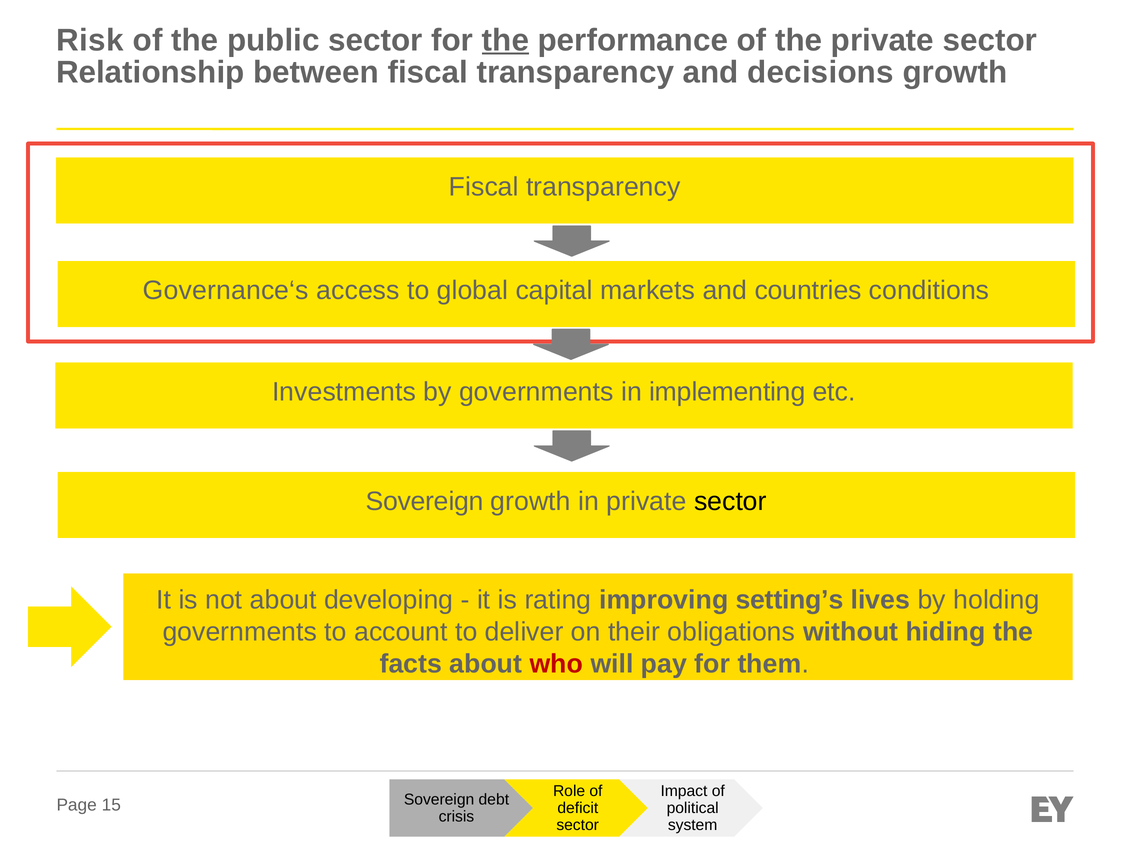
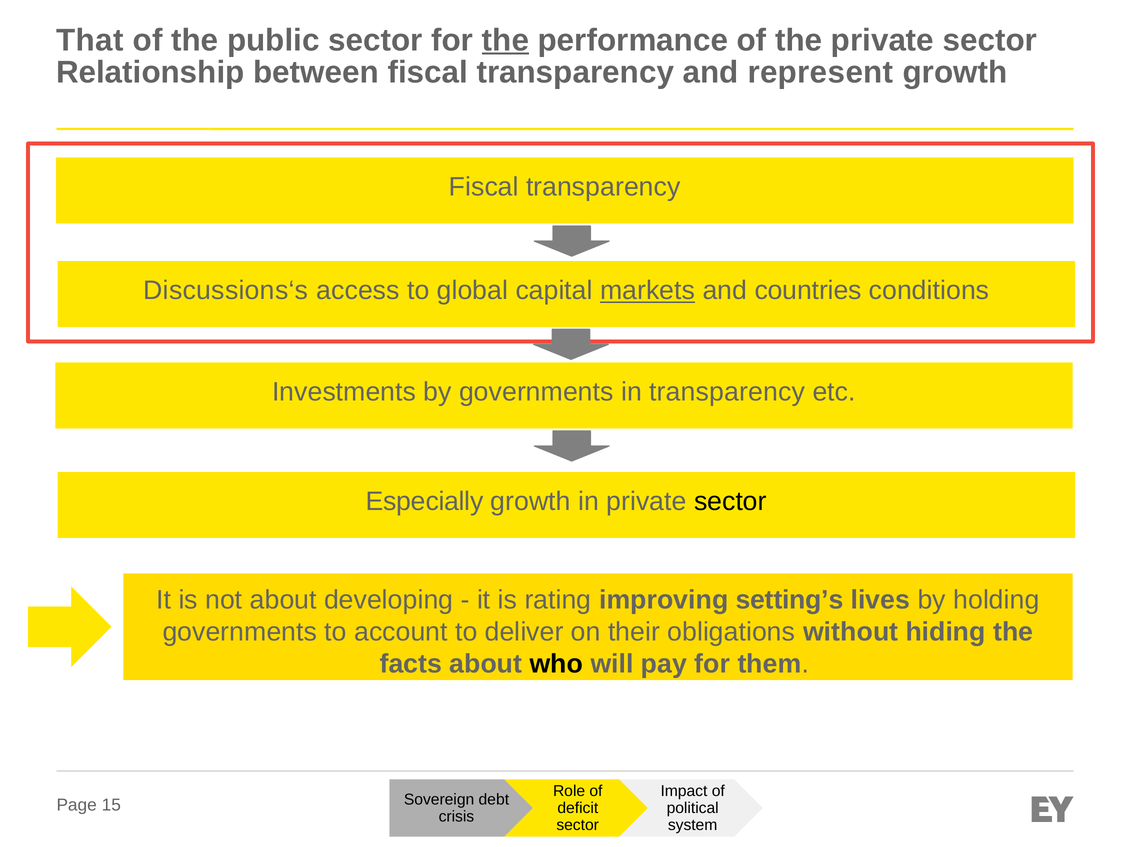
Risk: Risk -> That
decisions: decisions -> represent
Governance‘s: Governance‘s -> Discussions‘s
markets underline: none -> present
in implementing: implementing -> transparency
Sovereign at (425, 502): Sovereign -> Especially
who colour: red -> black
